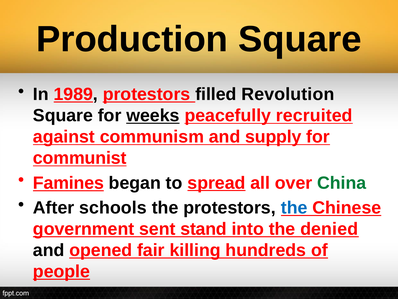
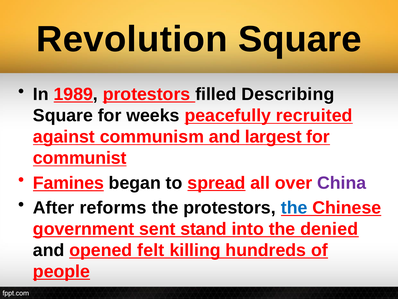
Production: Production -> Revolution
Revolution: Revolution -> Describing
weeks underline: present -> none
supply: supply -> largest
China colour: green -> purple
schools: schools -> reforms
fair: fair -> felt
